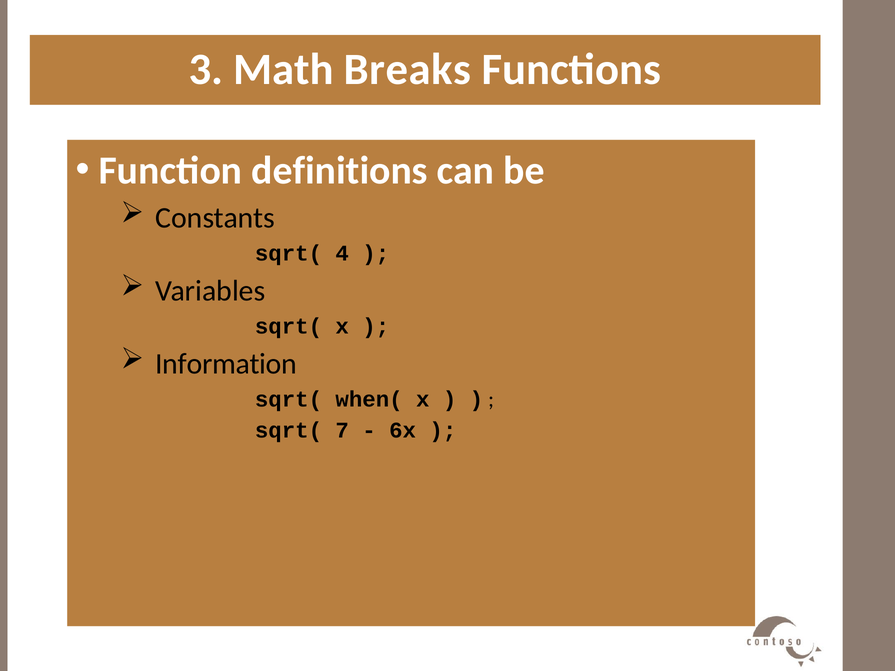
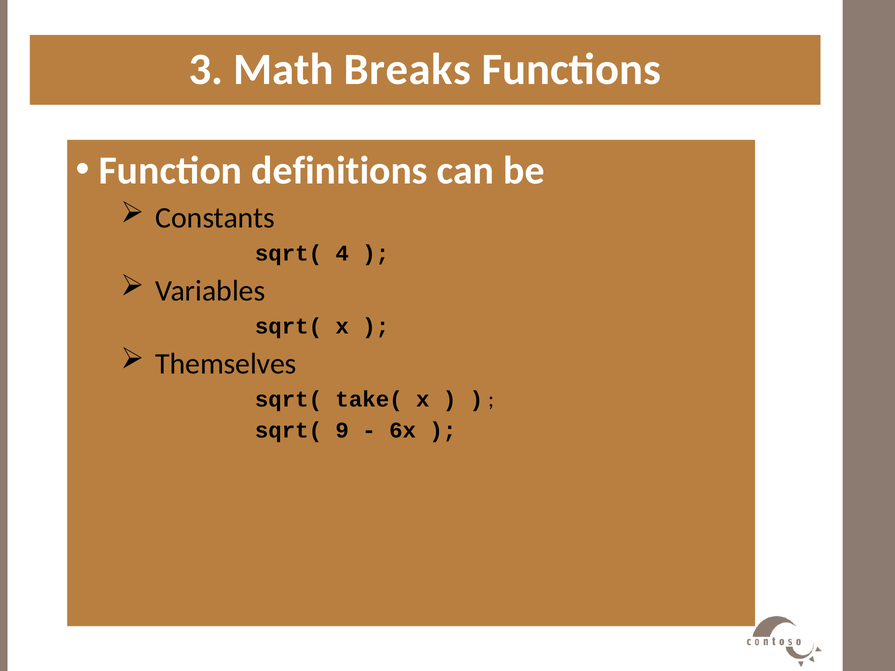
Information: Information -> Themselves
when(: when( -> take(
7: 7 -> 9
